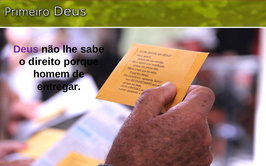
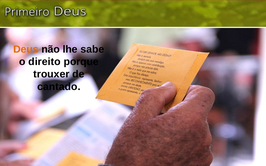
Deus colour: purple -> orange
homem: homem -> trouxer
entregar: entregar -> cantado
